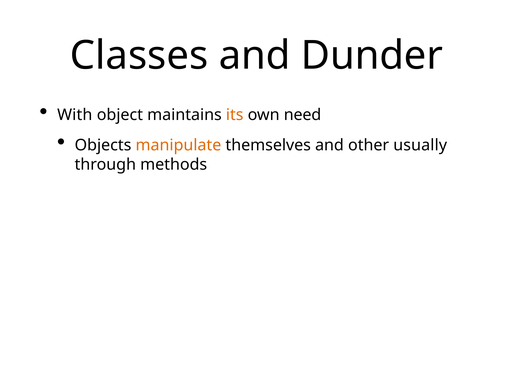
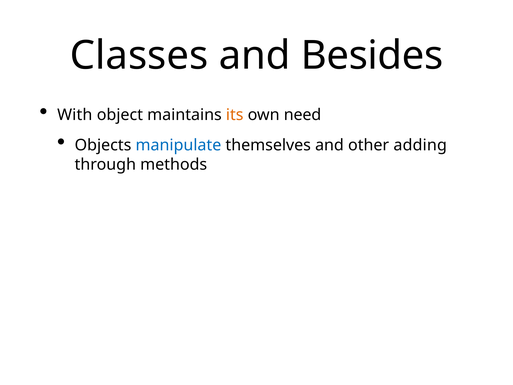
Dunder: Dunder -> Besides
manipulate colour: orange -> blue
usually: usually -> adding
